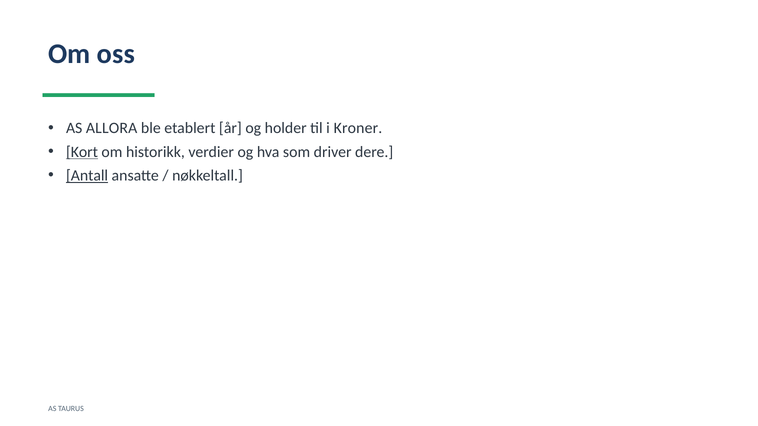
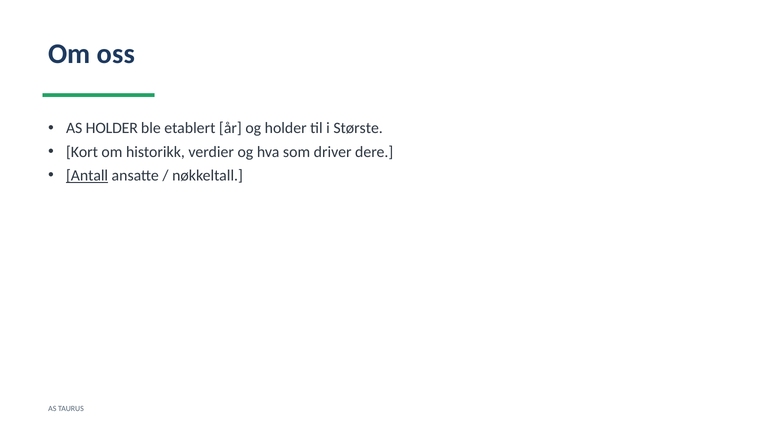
AS ALLORA: ALLORA -> HOLDER
Kroner: Kroner -> Største
Kort underline: present -> none
